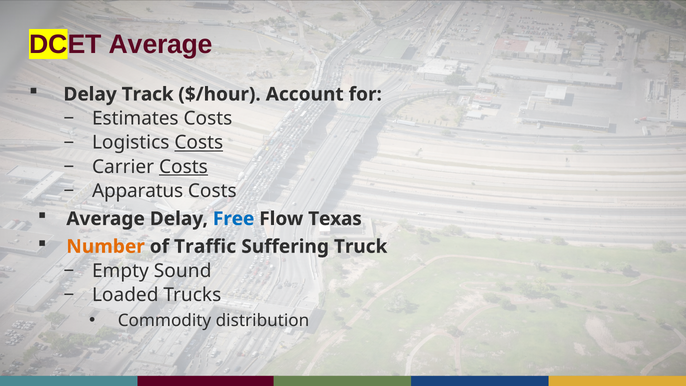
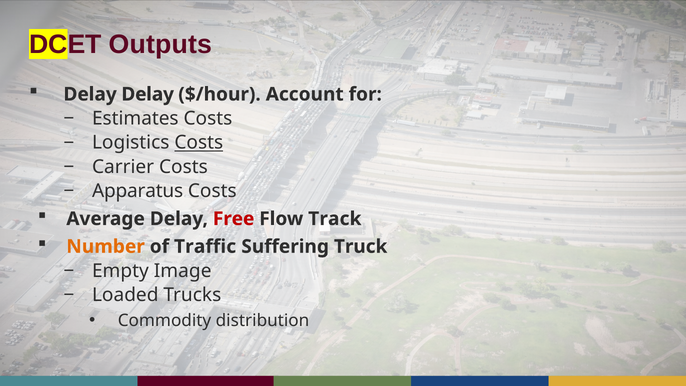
DCET Average: Average -> Outputs
Delay Track: Track -> Delay
Costs at (183, 167) underline: present -> none
Free colour: blue -> red
Texas: Texas -> Track
Sound: Sound -> Image
